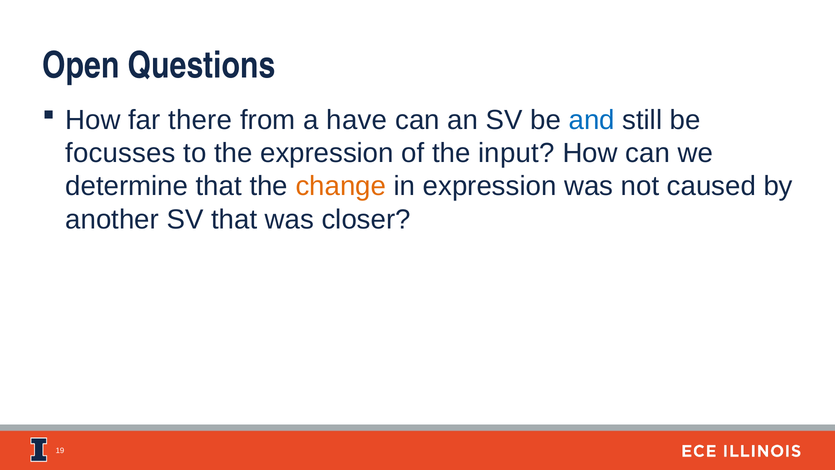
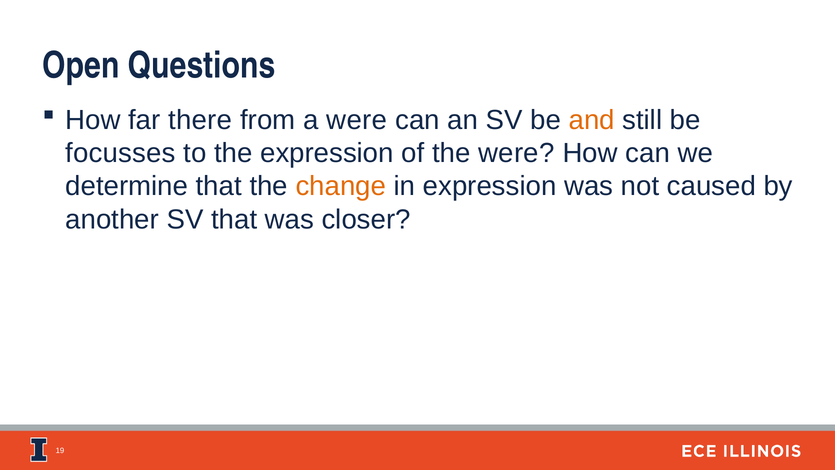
a have: have -> were
and colour: blue -> orange
the input: input -> were
